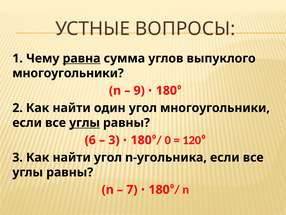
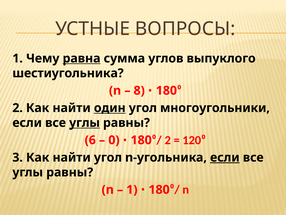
многоугольники at (68, 73): многоугольники -> шестиугольника
9: 9 -> 8
один underline: none -> present
0 at (168, 140): 0 -> 2
3 at (114, 140): 3 -> 0
если at (225, 157) underline: none -> present
7 at (132, 189): 7 -> 1
